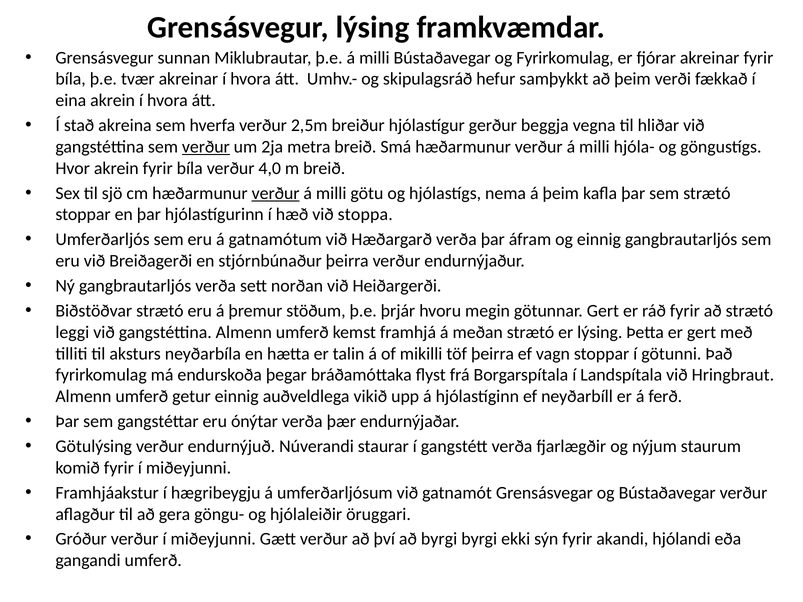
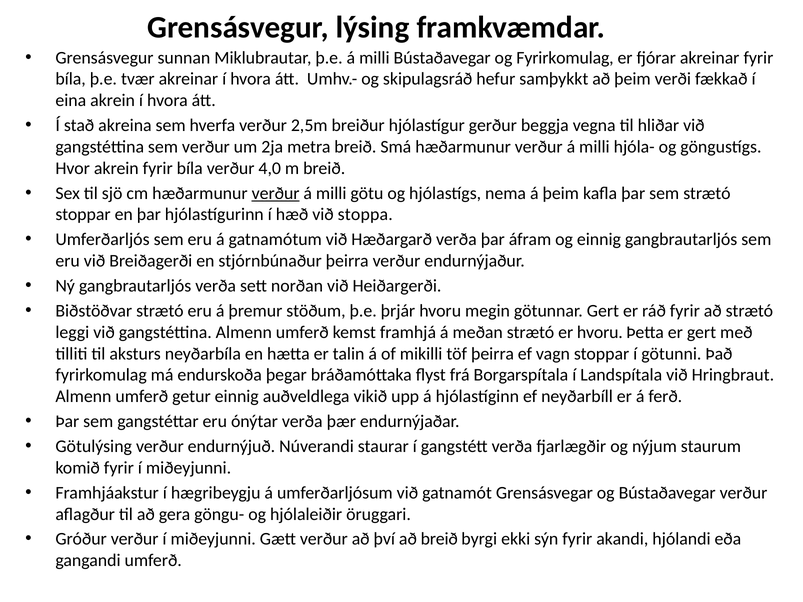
verður at (206, 147) underline: present -> none
er lýsing: lýsing -> hvoru
að byrgi: byrgi -> breið
